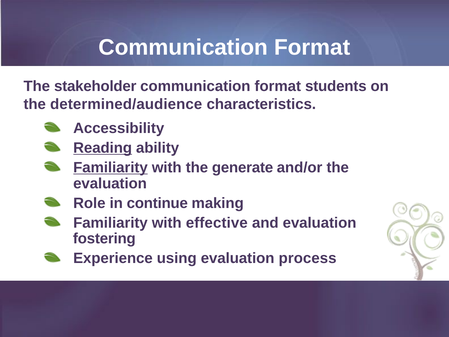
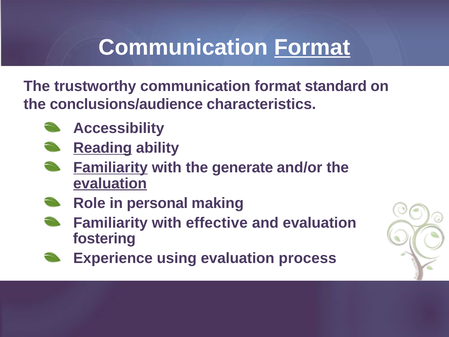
Format at (312, 47) underline: none -> present
stakeholder: stakeholder -> trustworthy
students: students -> standard
determined/audience: determined/audience -> conclusions/audience
evaluation at (110, 183) underline: none -> present
continue: continue -> personal
